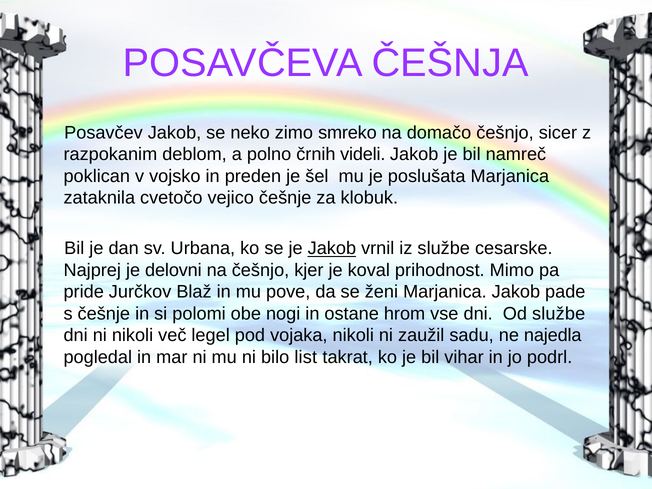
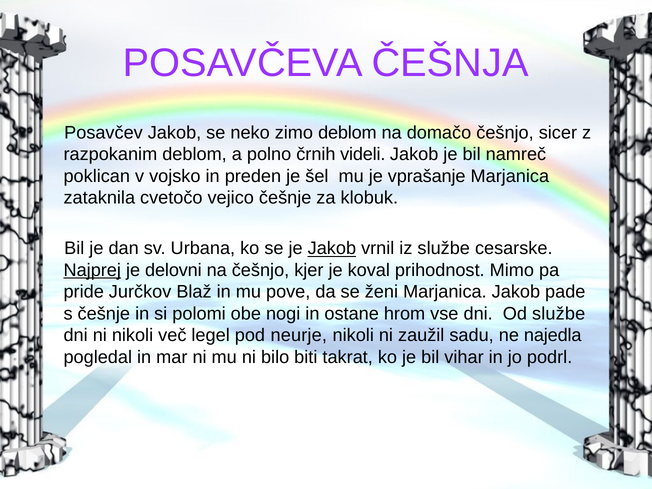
zimo smreko: smreko -> deblom
poslušata: poslušata -> vprašanje
Najprej underline: none -> present
vojaka: vojaka -> neurje
list: list -> biti
